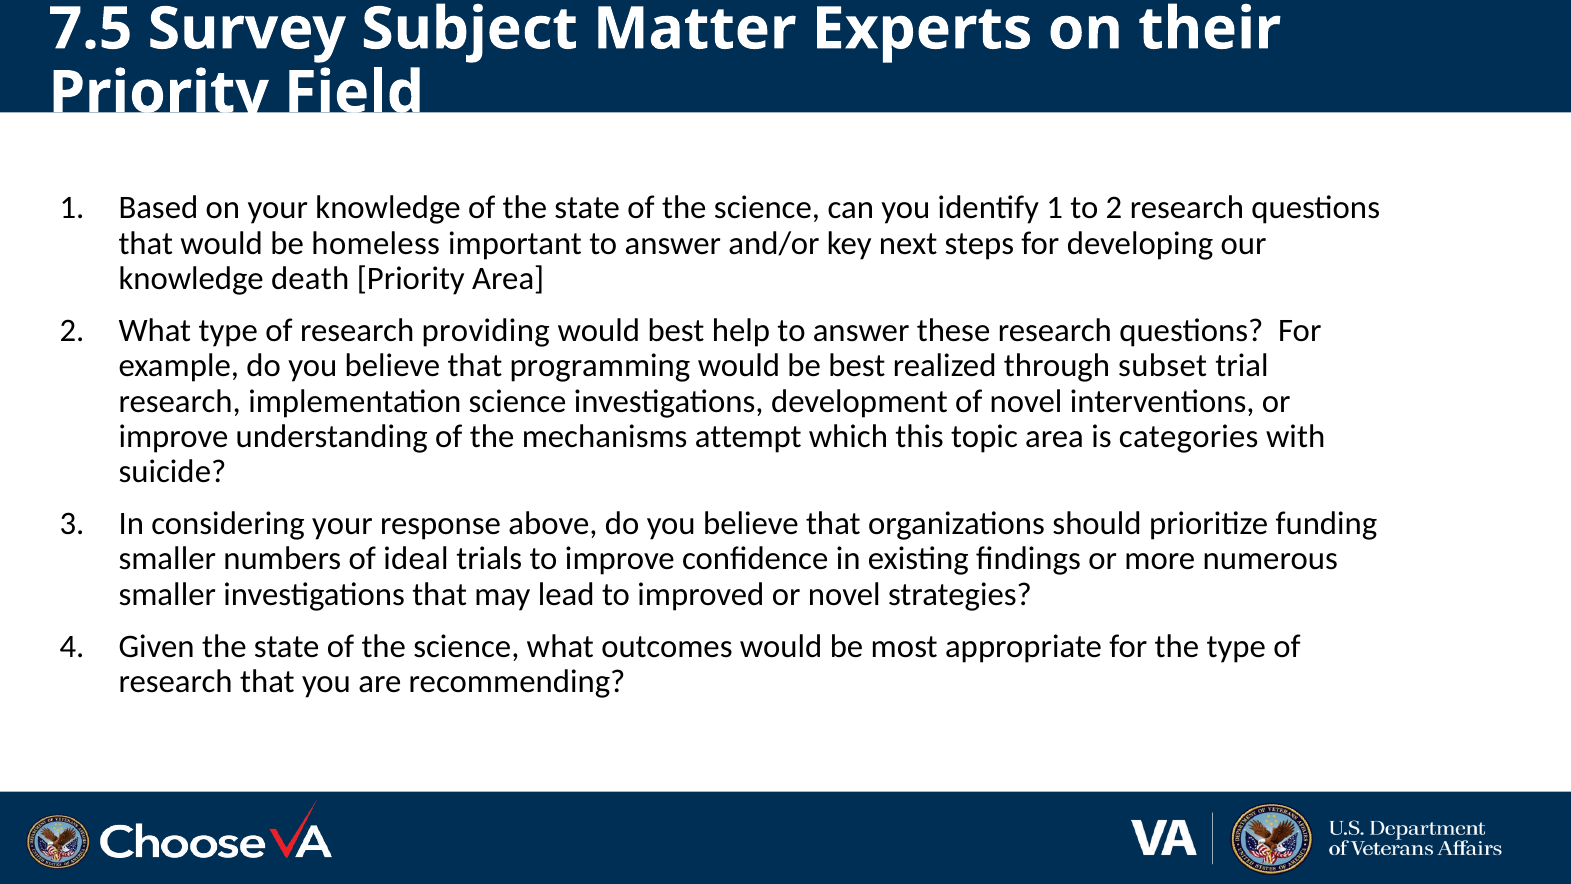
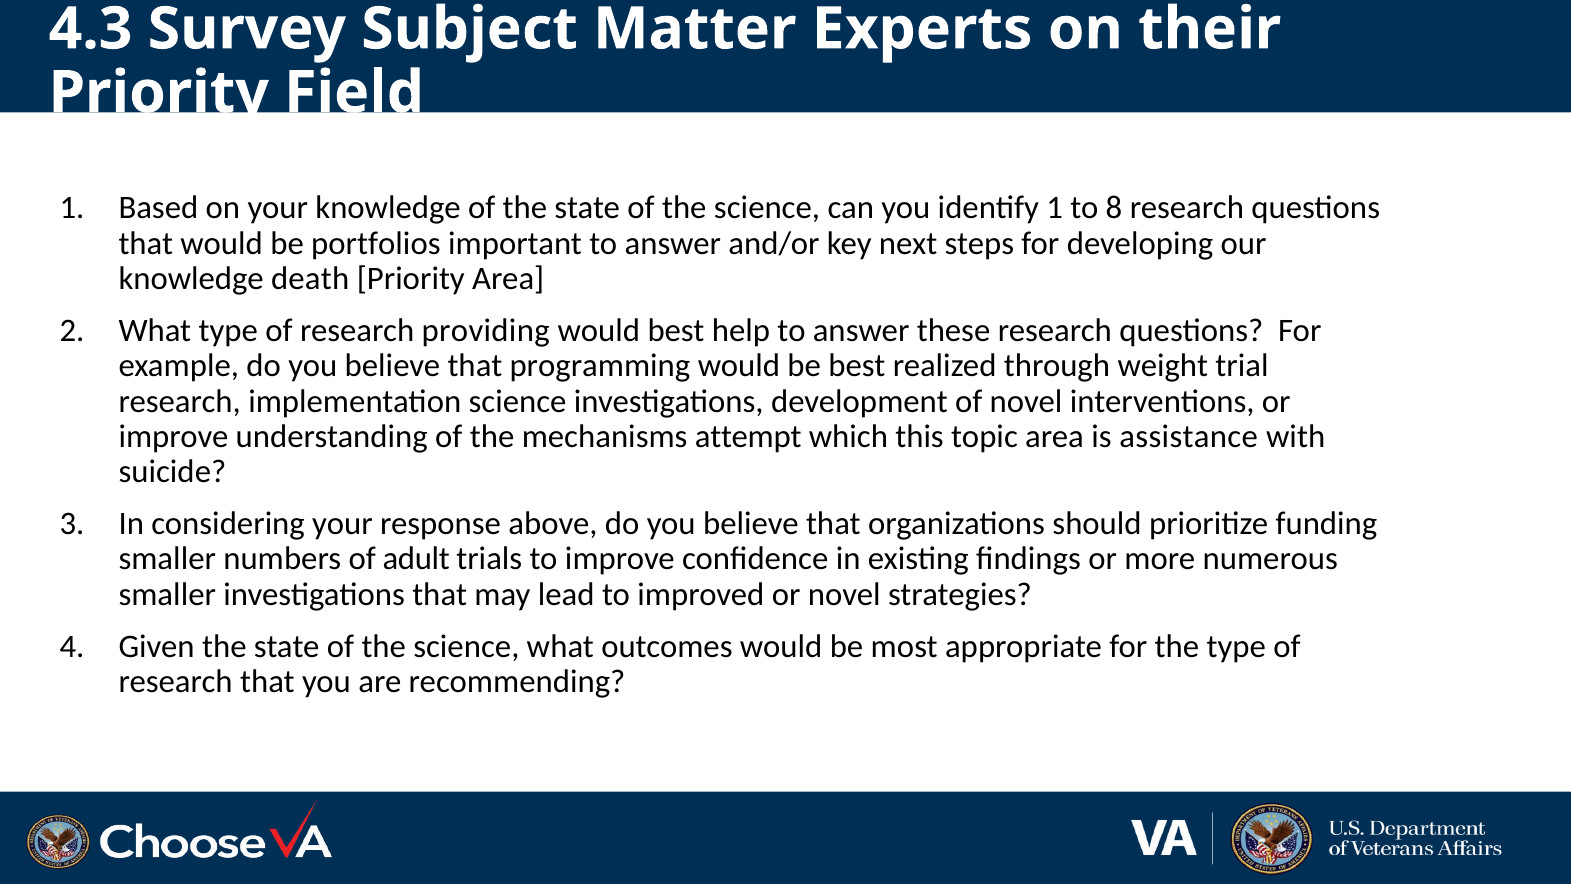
7.5: 7.5 -> 4.3
to 2: 2 -> 8
homeless: homeless -> portfolios
subset: subset -> weight
categories: categories -> assistance
ideal: ideal -> adult
